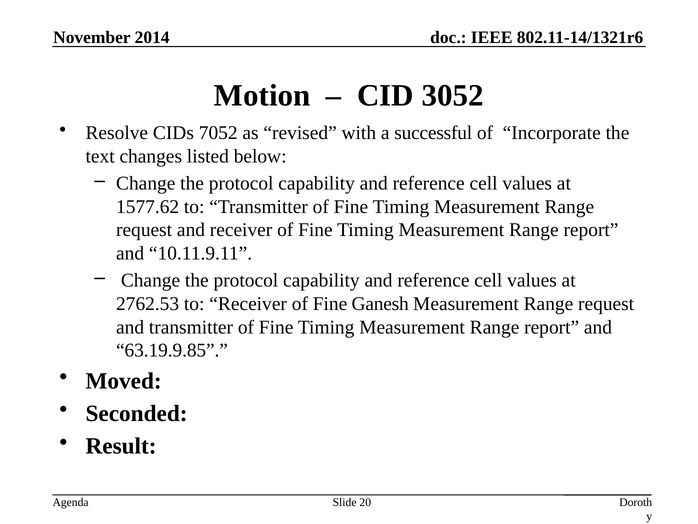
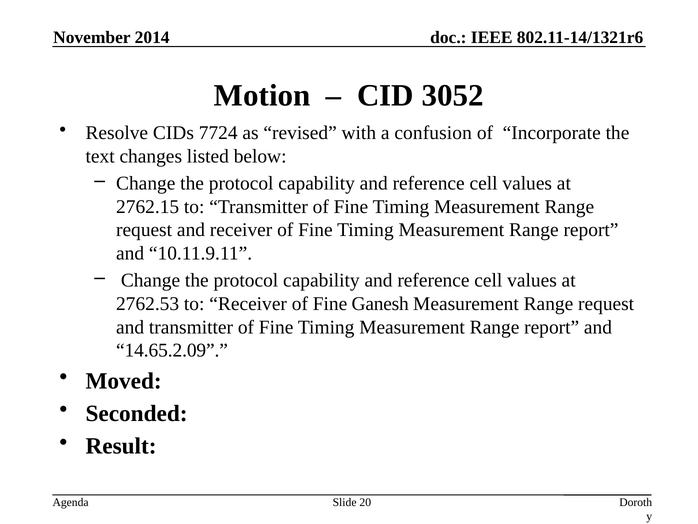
7052: 7052 -> 7724
successful: successful -> confusion
1577.62: 1577.62 -> 2762.15
63.19.9.85: 63.19.9.85 -> 14.65.2.09
